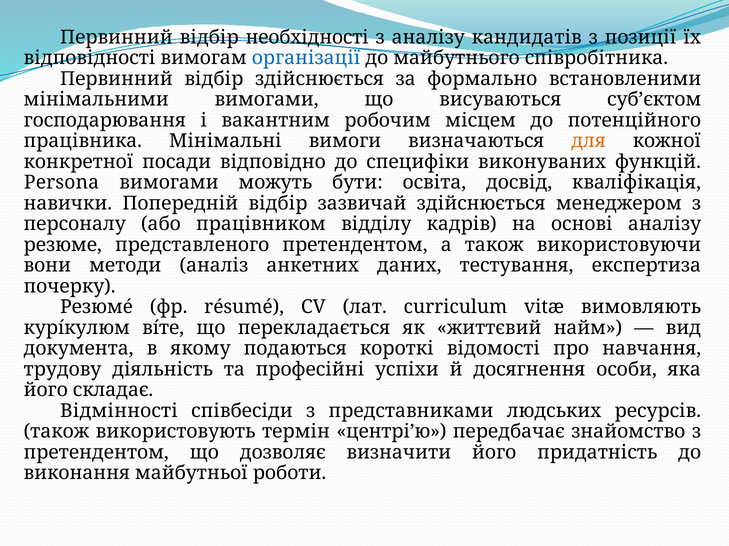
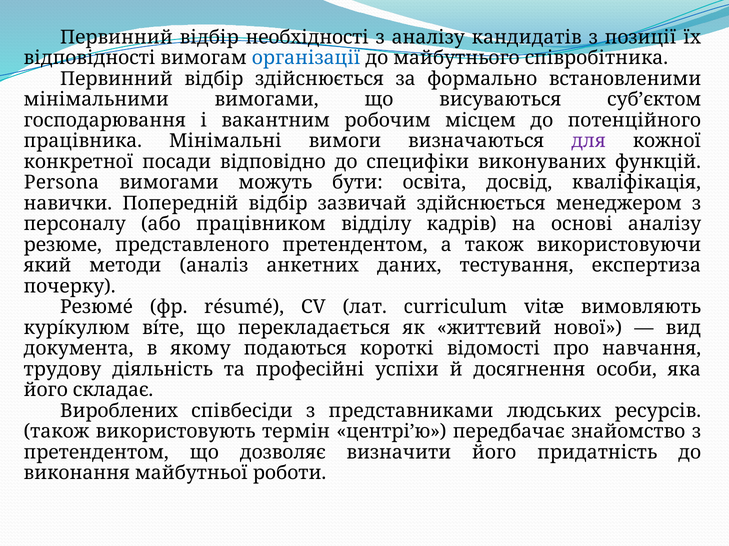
для colour: orange -> purple
вони: вони -> який
найм: найм -> нової
Відмінності: Відмінності -> Вироблених
